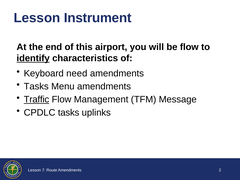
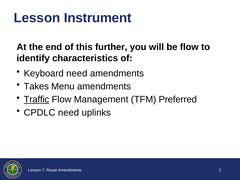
airport: airport -> further
identify underline: present -> none
Tasks at (36, 86): Tasks -> Takes
Message: Message -> Preferred
CPDLC tasks: tasks -> need
